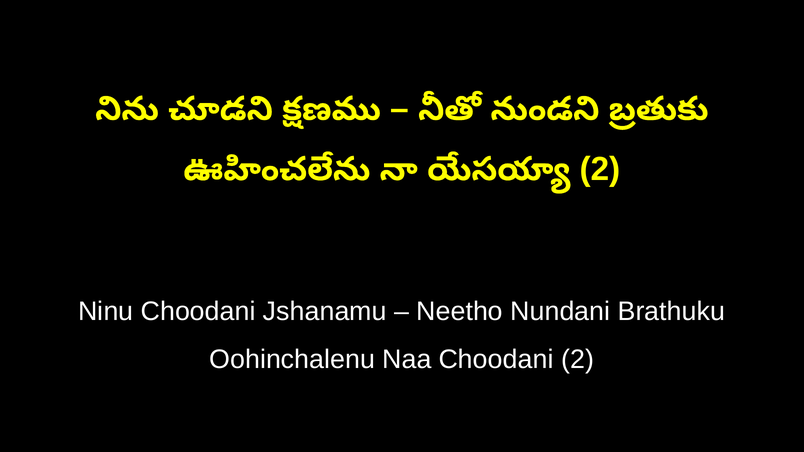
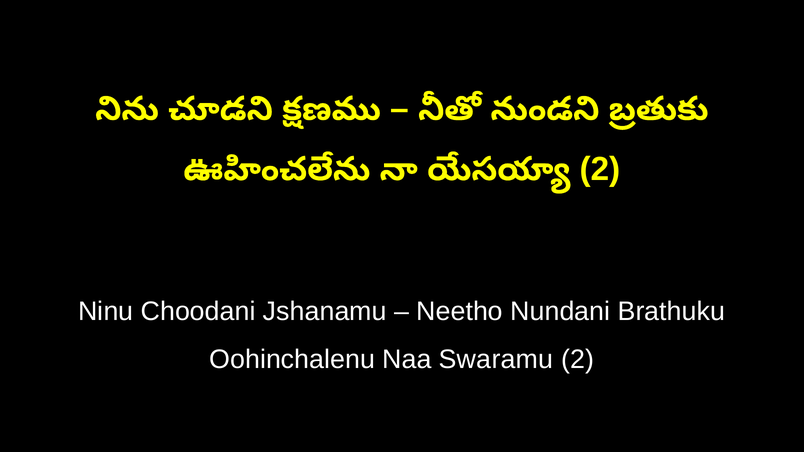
Naa Choodani: Choodani -> Swaramu
